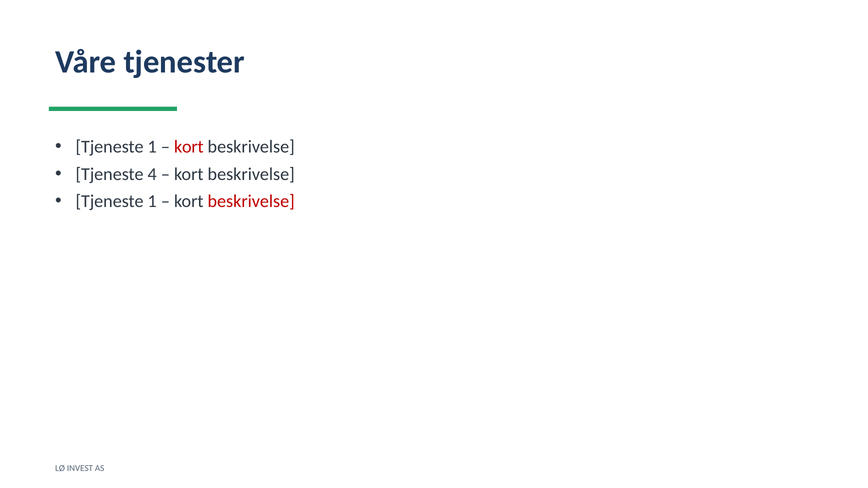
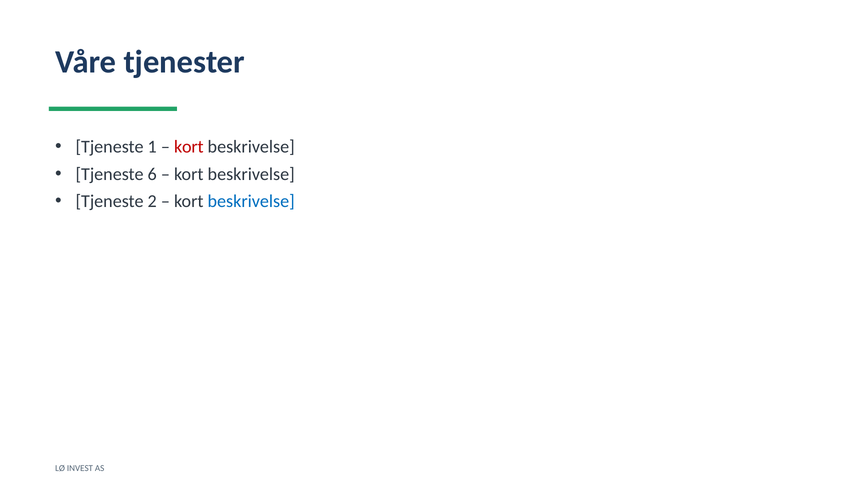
4: 4 -> 6
1 at (152, 201): 1 -> 2
beskrivelse at (251, 201) colour: red -> blue
